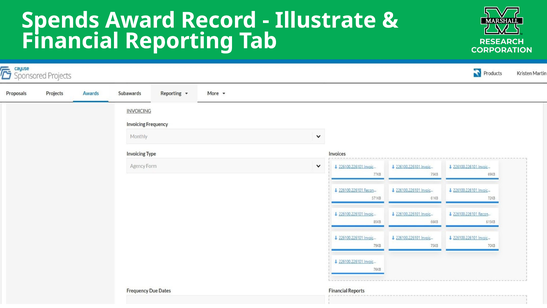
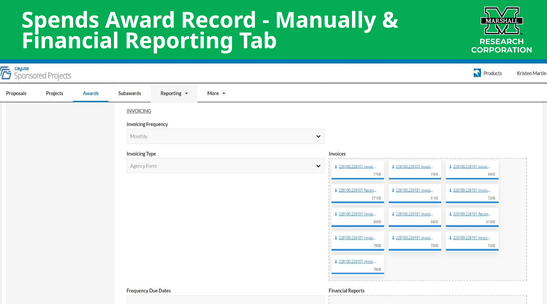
Illustrate: Illustrate -> Manually
